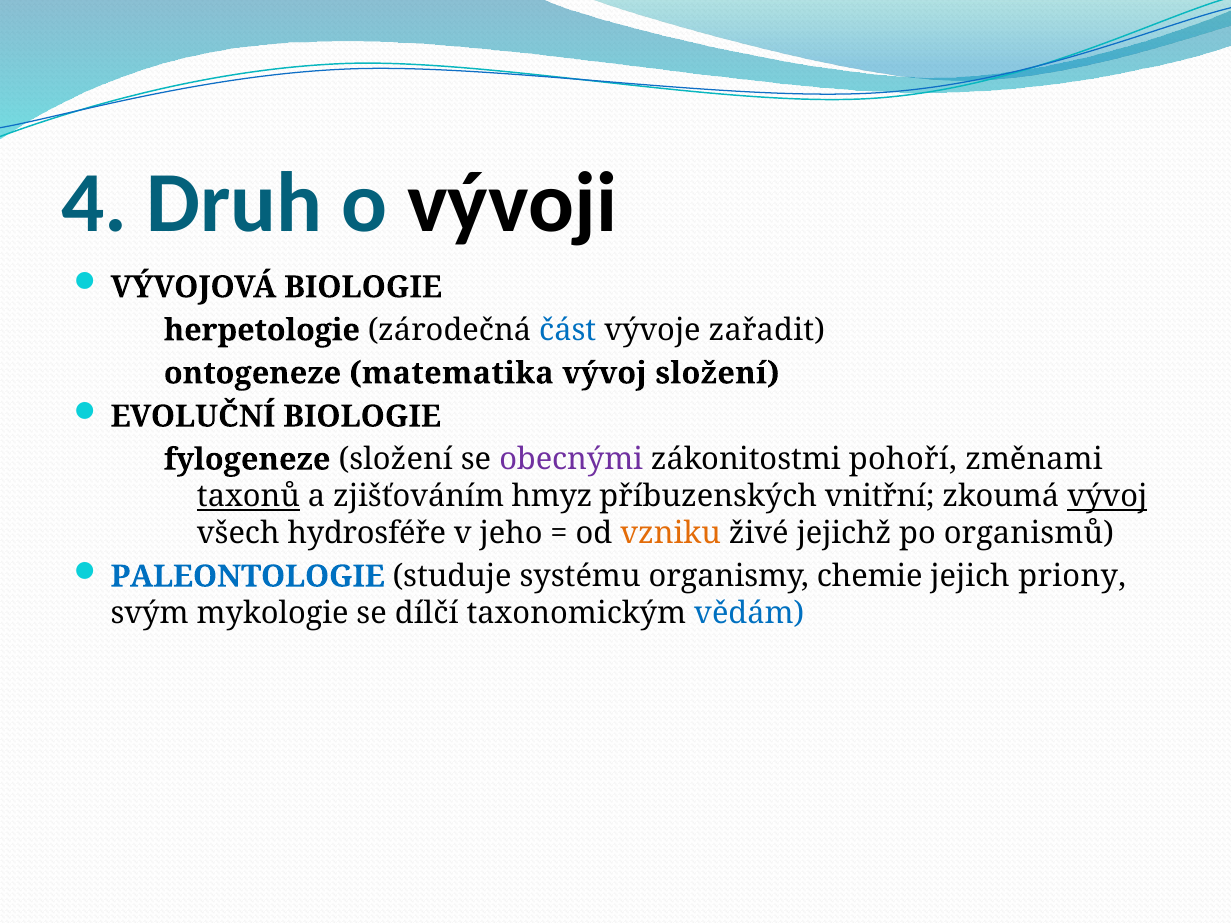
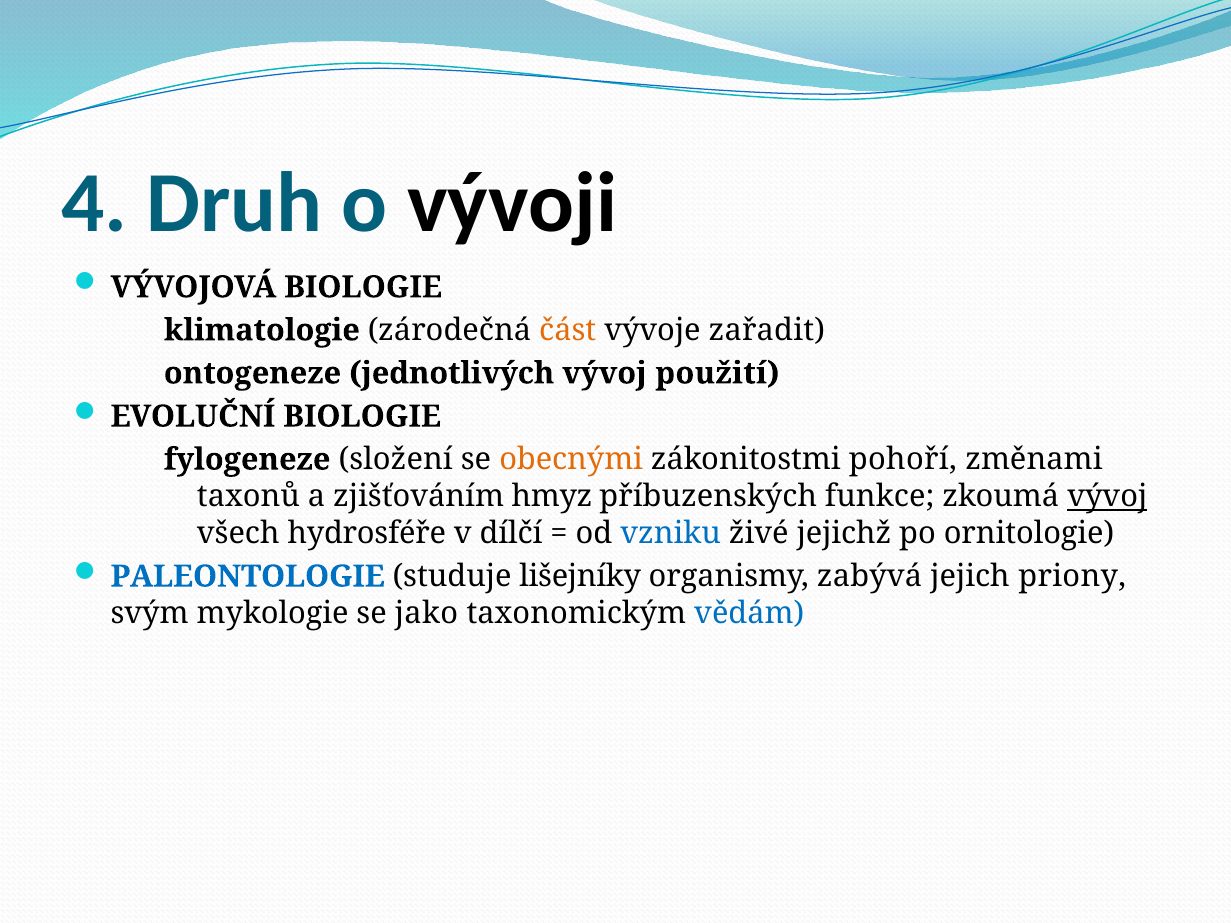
herpetologie: herpetologie -> klimatologie
část colour: blue -> orange
matematika: matematika -> jednotlivých
vývoj složení: složení -> použití
obecnými colour: purple -> orange
taxonů underline: present -> none
vnitřní: vnitřní -> funkce
jeho: jeho -> dílčí
vzniku colour: orange -> blue
organismů: organismů -> ornitologie
systému: systému -> lišejníky
chemie: chemie -> zabývá
dílčí: dílčí -> jako
